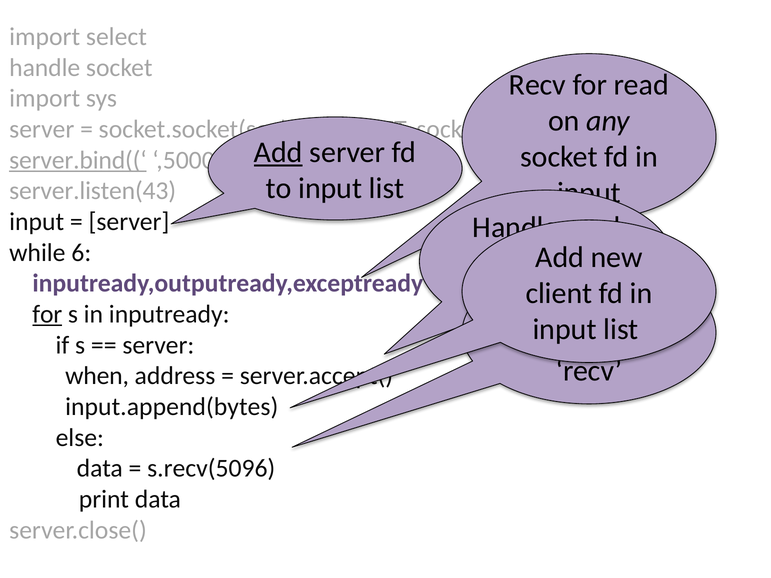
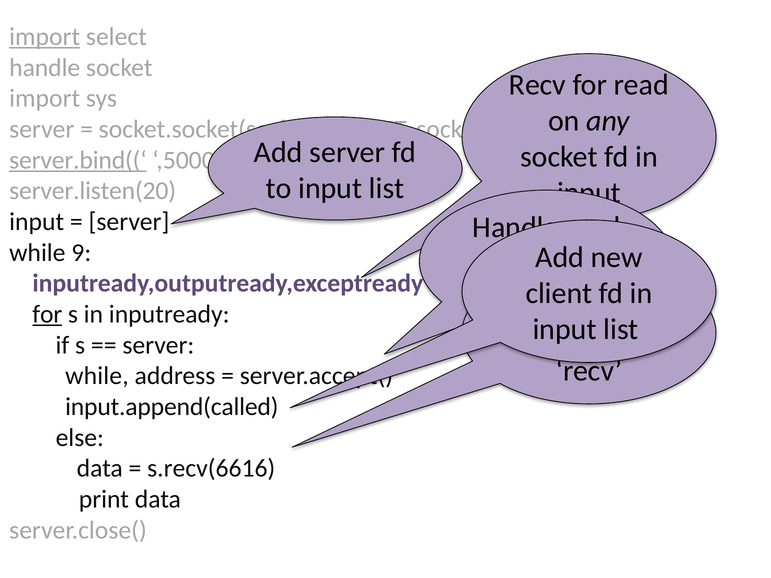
import at (45, 37) underline: none -> present
Add at (278, 153) underline: present -> none
server.listen(43: server.listen(43 -> server.listen(20
6: 6 -> 9
when at (97, 376): when -> while
input.append(bytes: input.append(bytes -> input.append(called
s.recv(5096: s.recv(5096 -> s.recv(6616
